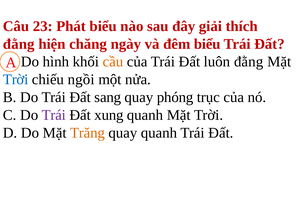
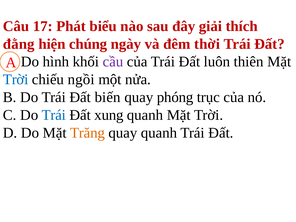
23: 23 -> 17
chăng: chăng -> chúng
đêm biểu: biểu -> thời
cầu colour: orange -> purple
luôn đằng: đằng -> thiên
sang: sang -> biến
Trái at (54, 115) colour: purple -> blue
